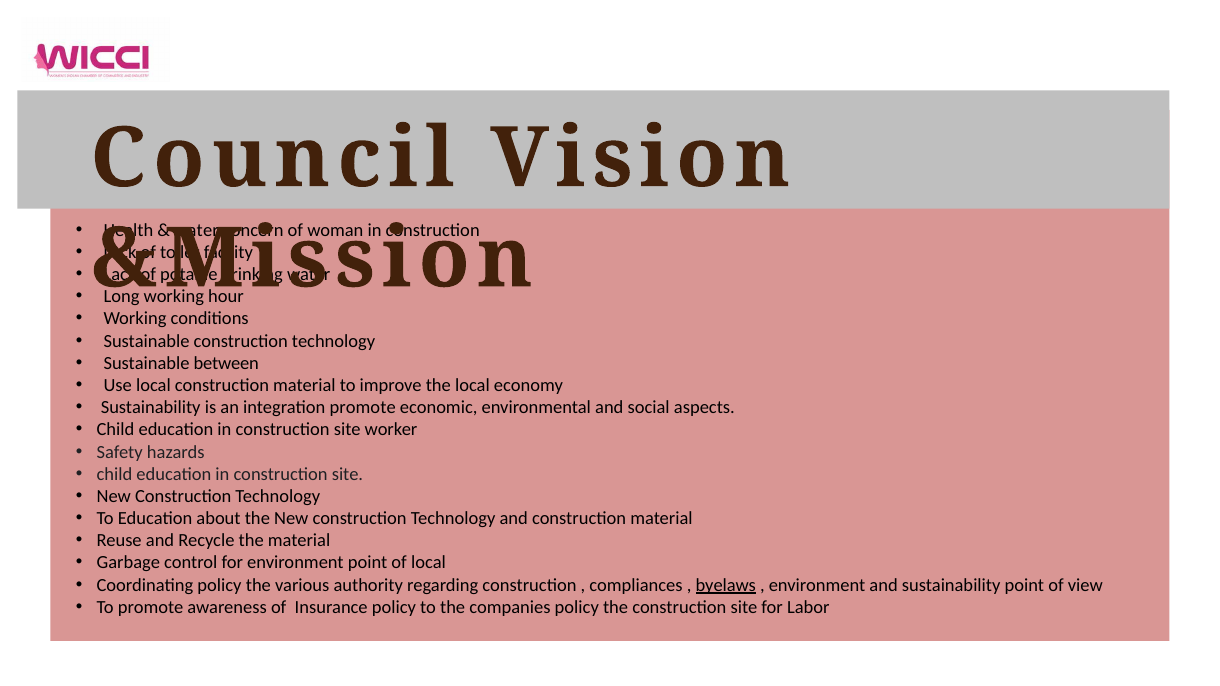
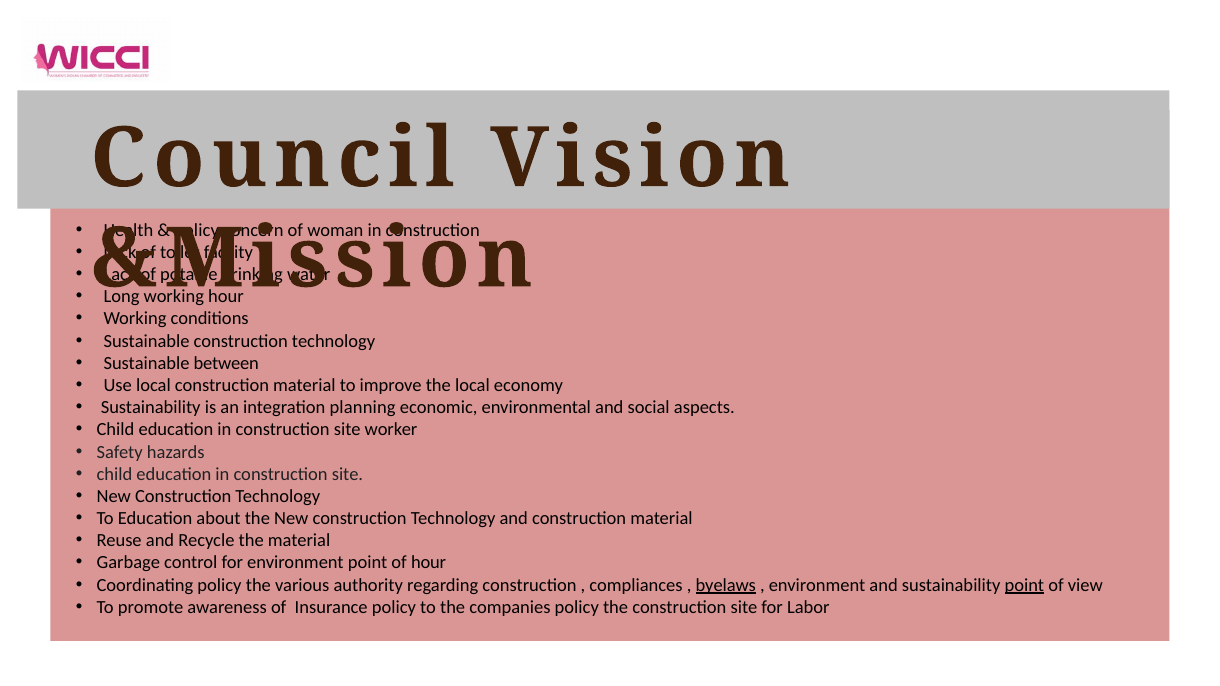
water at (197, 230): water -> policy
integration promote: promote -> planning
of local: local -> hour
point at (1024, 585) underline: none -> present
